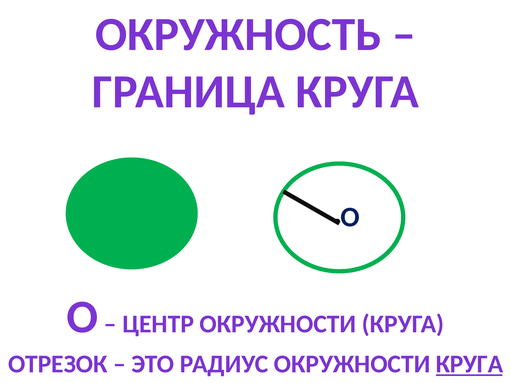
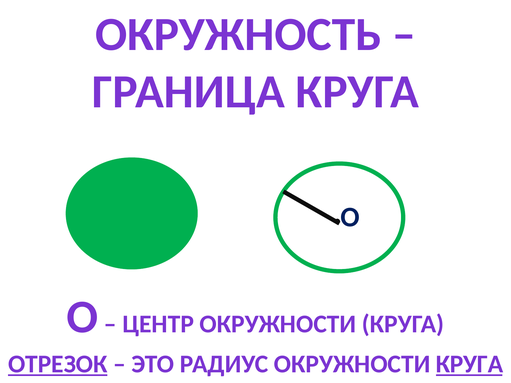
ОТРЕЗОК underline: none -> present
